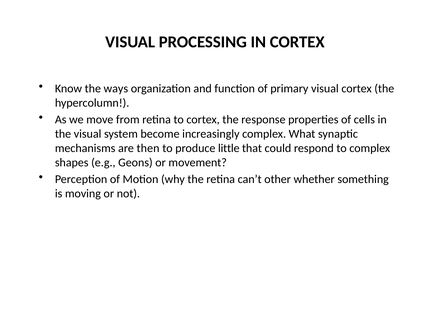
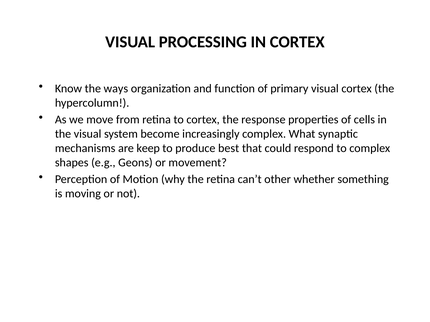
then: then -> keep
little: little -> best
